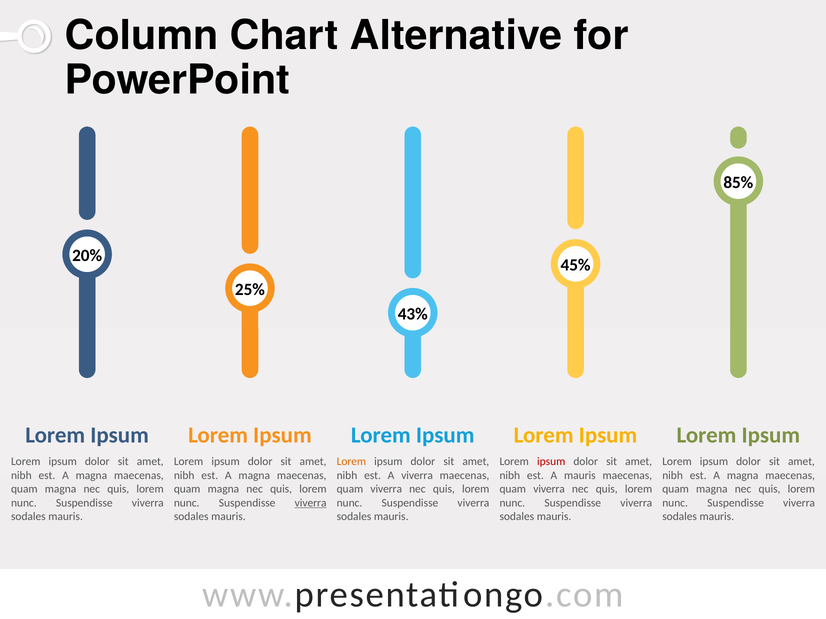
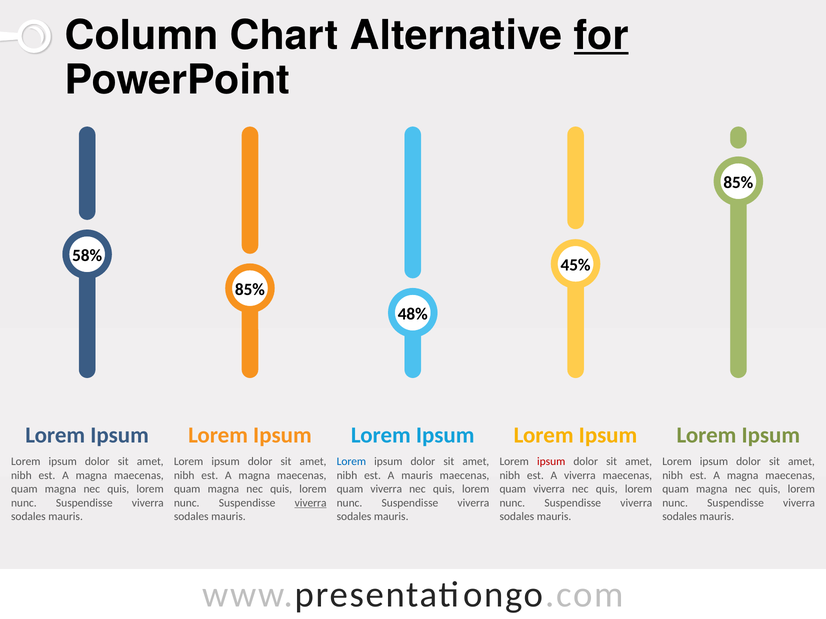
for underline: none -> present
20%: 20% -> 58%
25% at (250, 290): 25% -> 85%
43%: 43% -> 48%
Lorem at (351, 462) colour: orange -> blue
A viverra: viverra -> mauris
A mauris: mauris -> viverra
